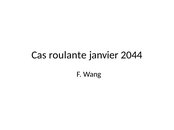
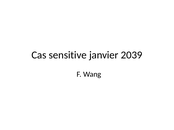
roulante: roulante -> sensitive
2044: 2044 -> 2039
